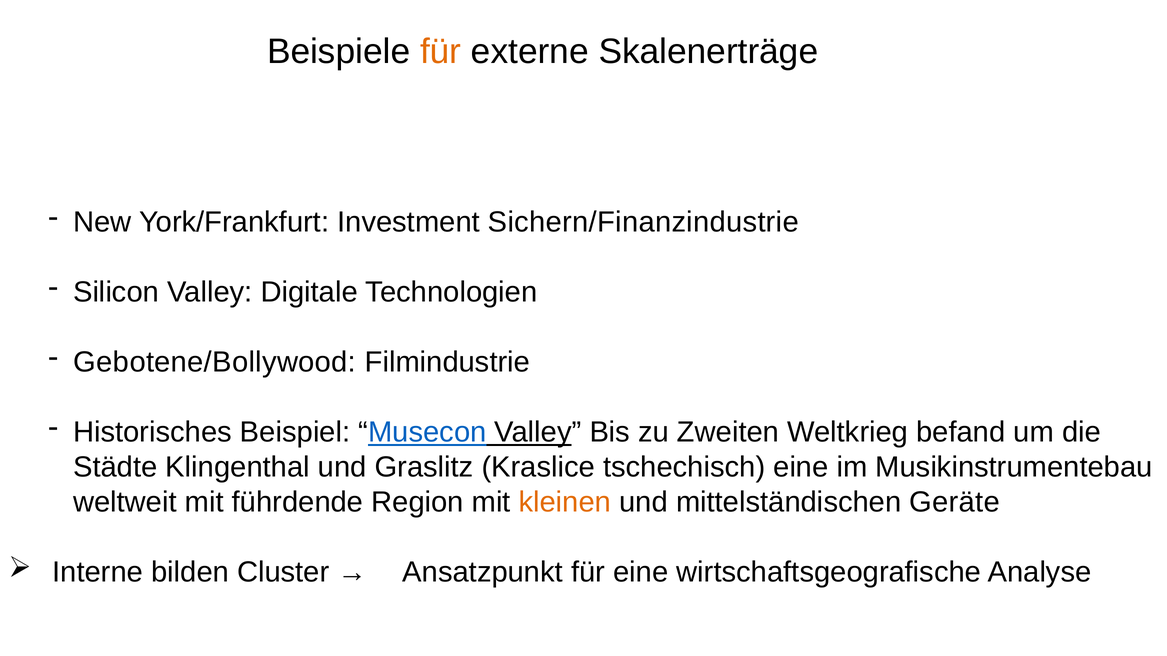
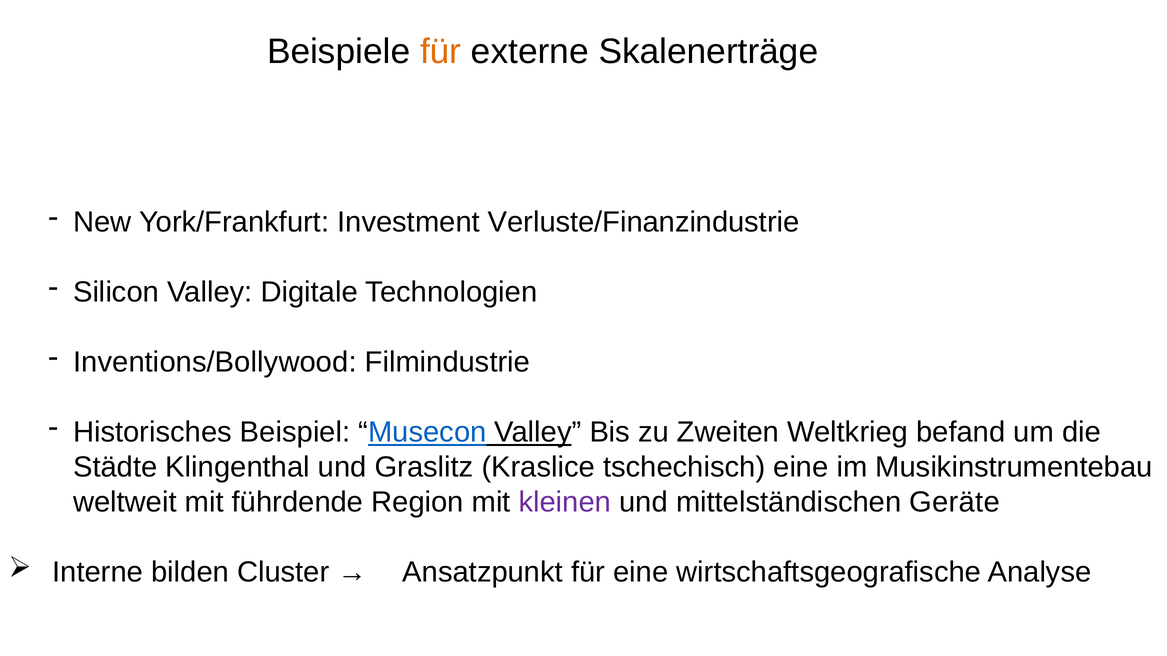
Sichern/Finanzindustrie: Sichern/Finanzindustrie -> Verluste/Finanzindustrie
Gebotene/Bollywood: Gebotene/Bollywood -> Inventions/Bollywood
kleinen colour: orange -> purple
